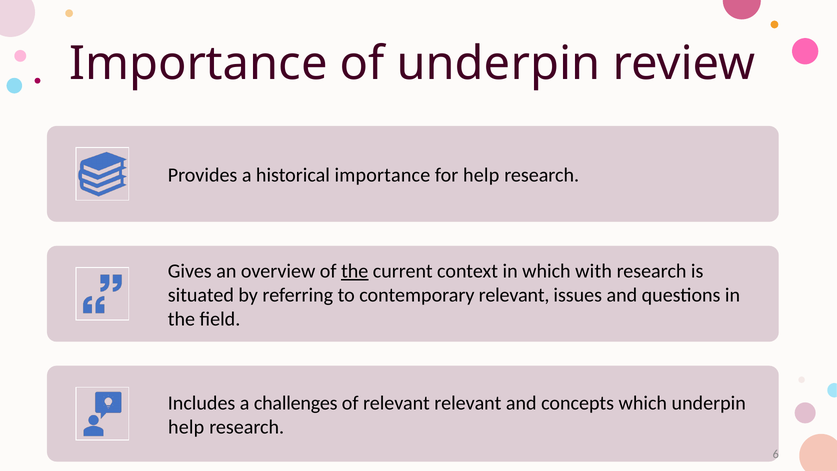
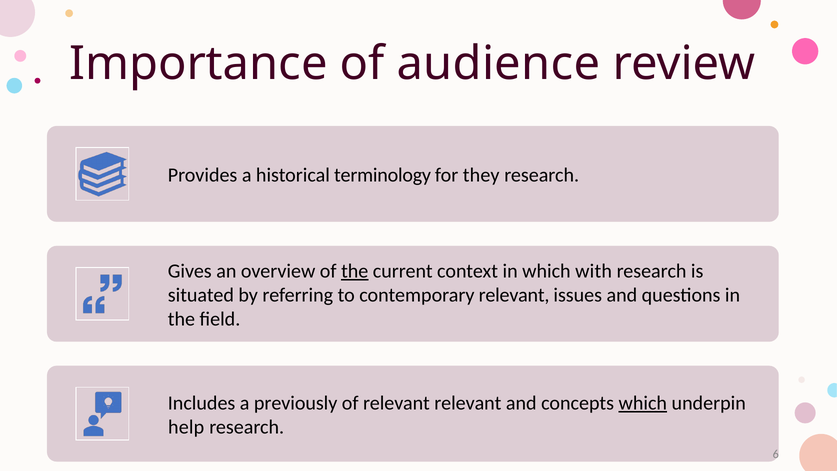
of underpin: underpin -> audience
historical importance: importance -> terminology
for help: help -> they
challenges: challenges -> previously
which at (643, 403) underline: none -> present
